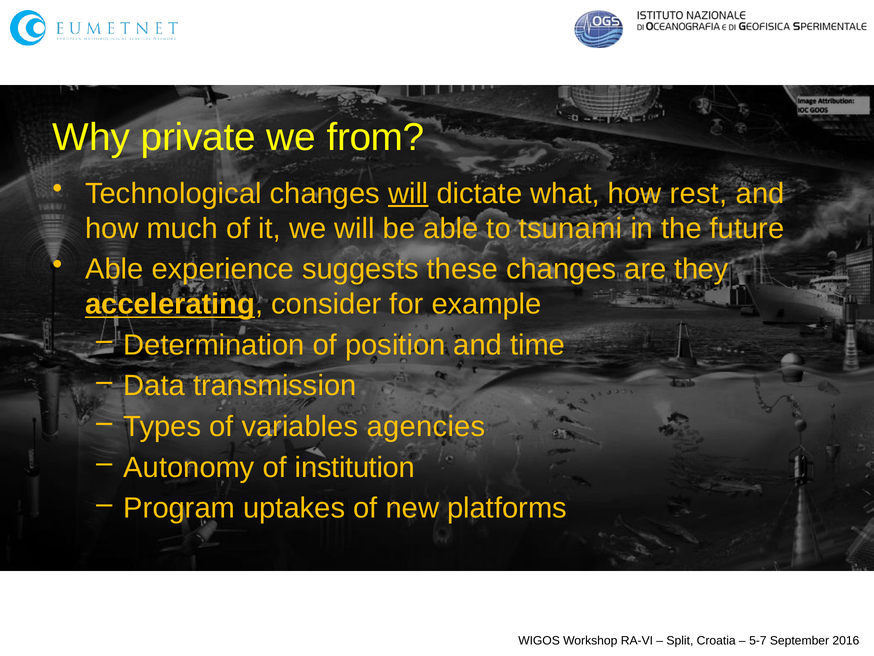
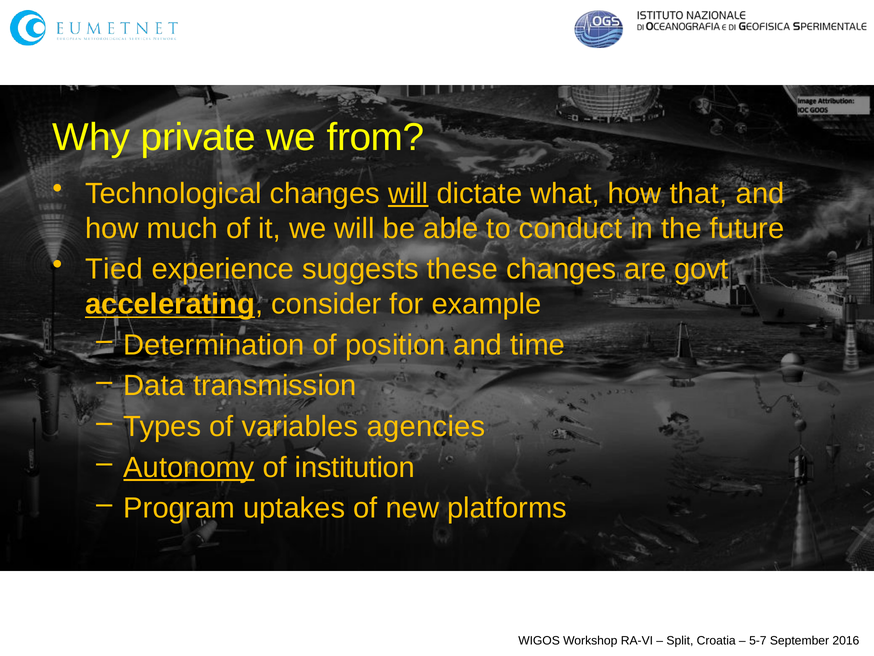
rest: rest -> that
tsunami: tsunami -> conduct
Able at (114, 269): Able -> Tied
they: they -> govt
Autonomy underline: none -> present
